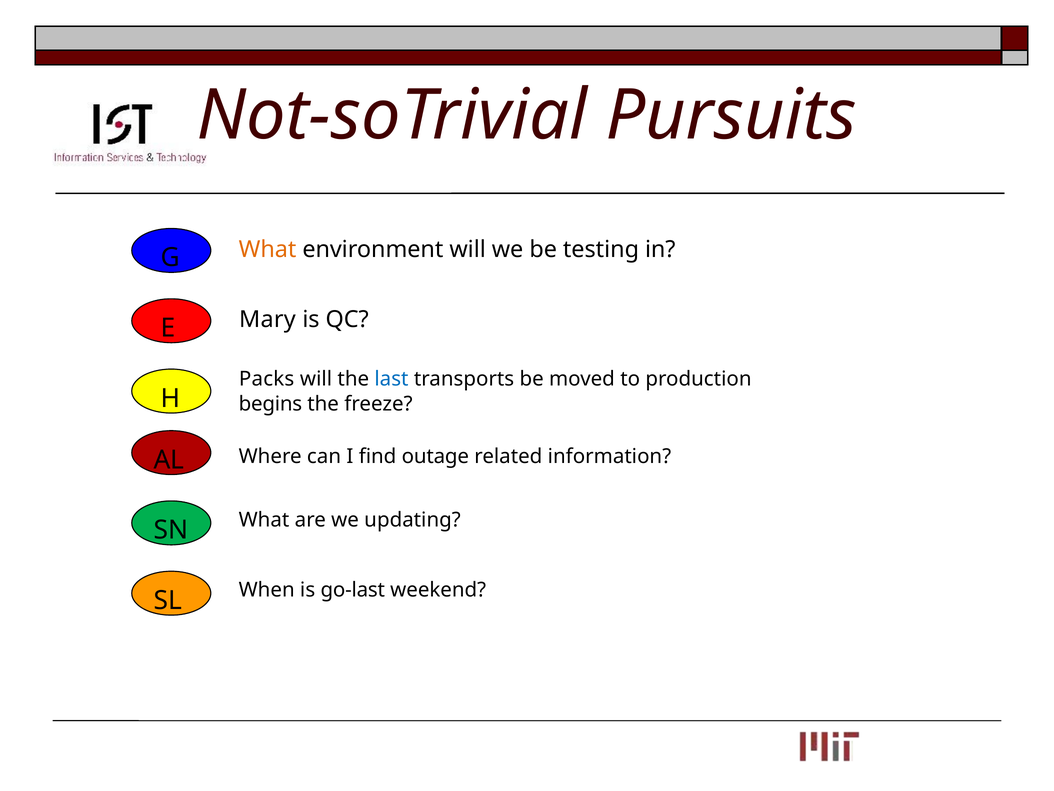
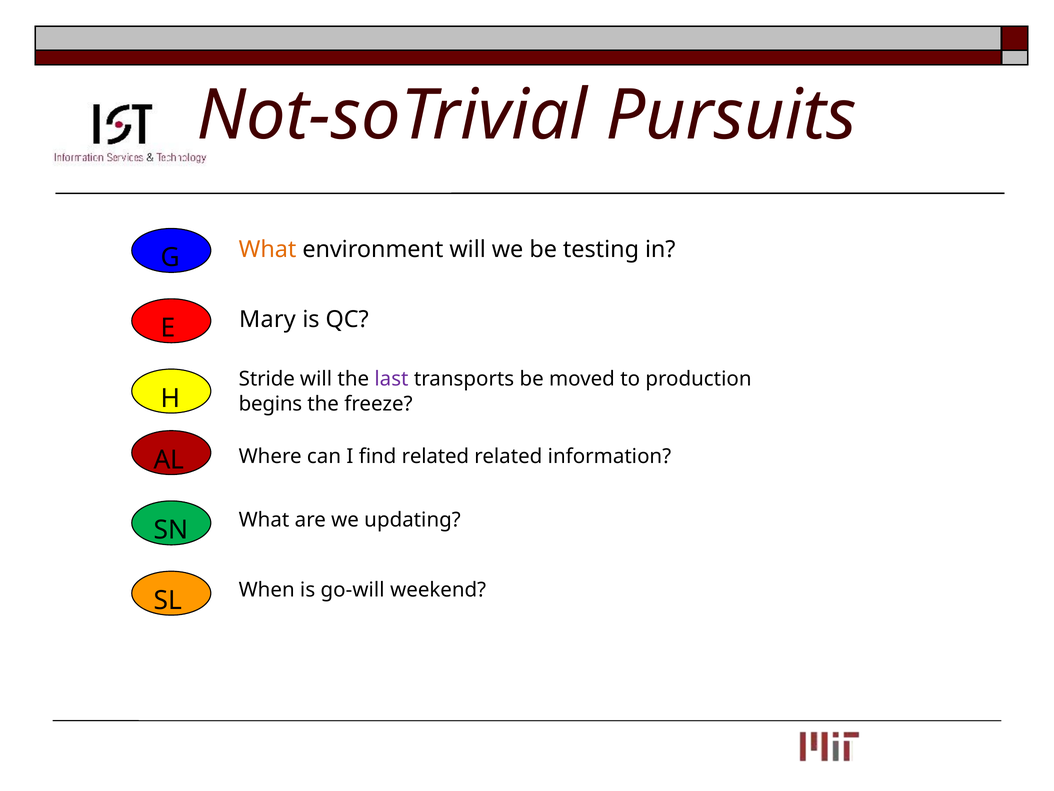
Packs: Packs -> Stride
last colour: blue -> purple
find outage: outage -> related
go-last: go-last -> go-will
